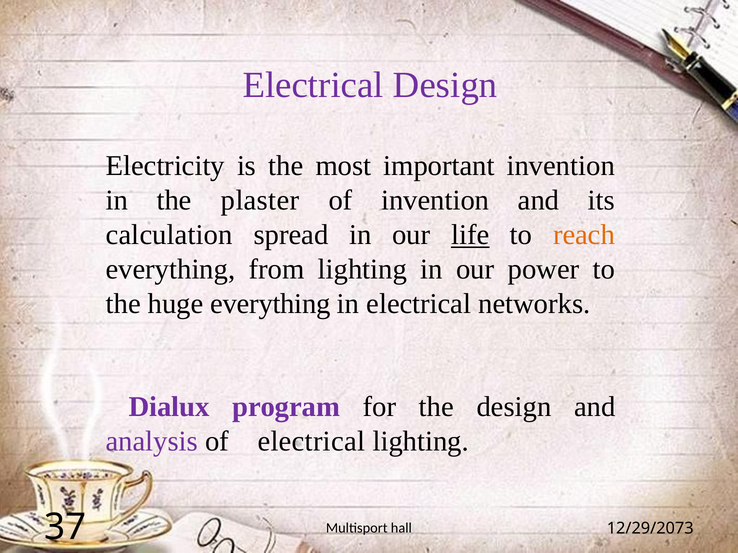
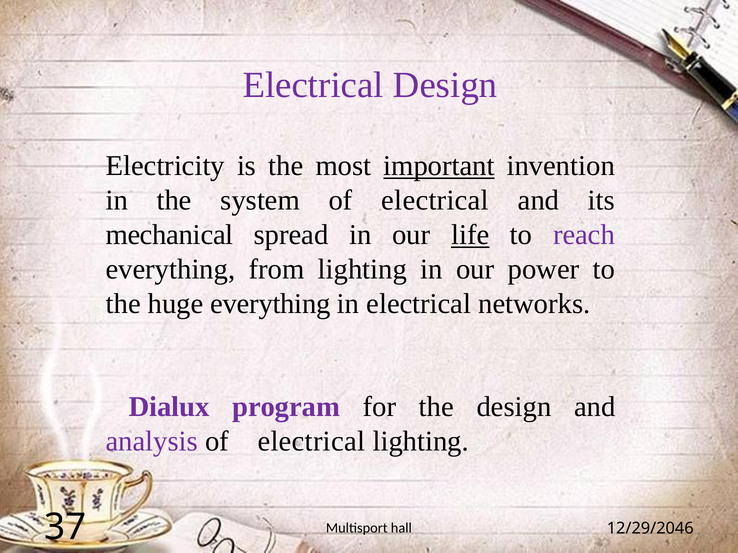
important underline: none -> present
plaster: plaster -> system
invention at (435, 201): invention -> electrical
calculation: calculation -> mechanical
reach colour: orange -> purple
12/29/2073: 12/29/2073 -> 12/29/2046
